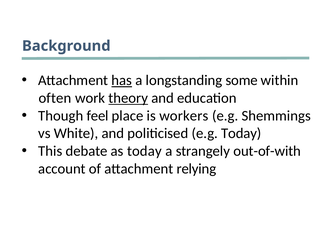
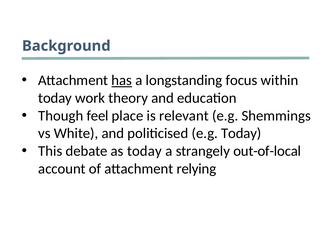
some: some -> focus
often at (55, 98): often -> today
theory underline: present -> none
workers: workers -> relevant
out-of-with: out-of-with -> out-of-local
